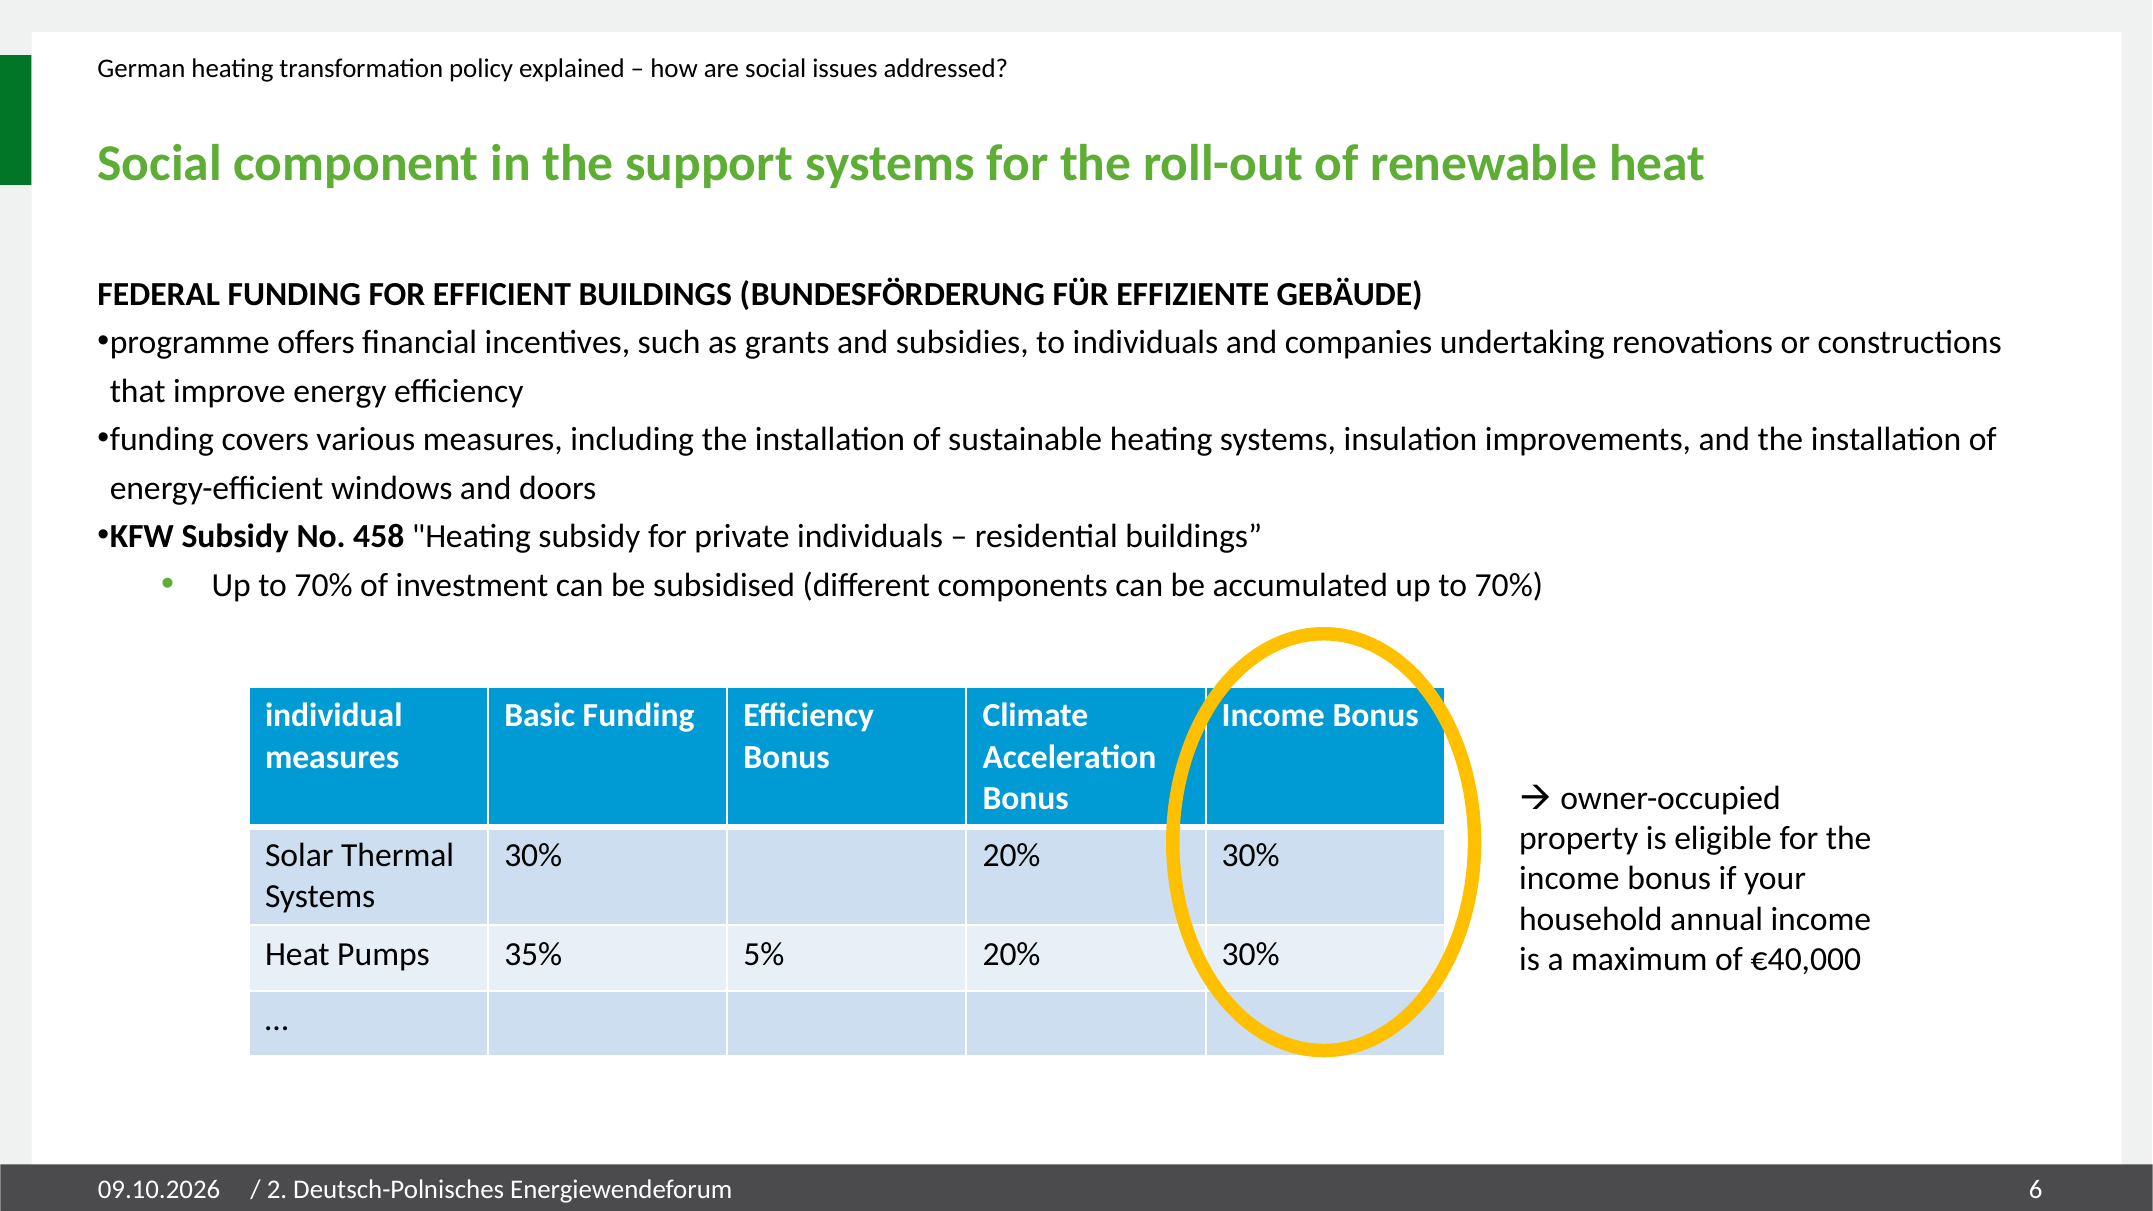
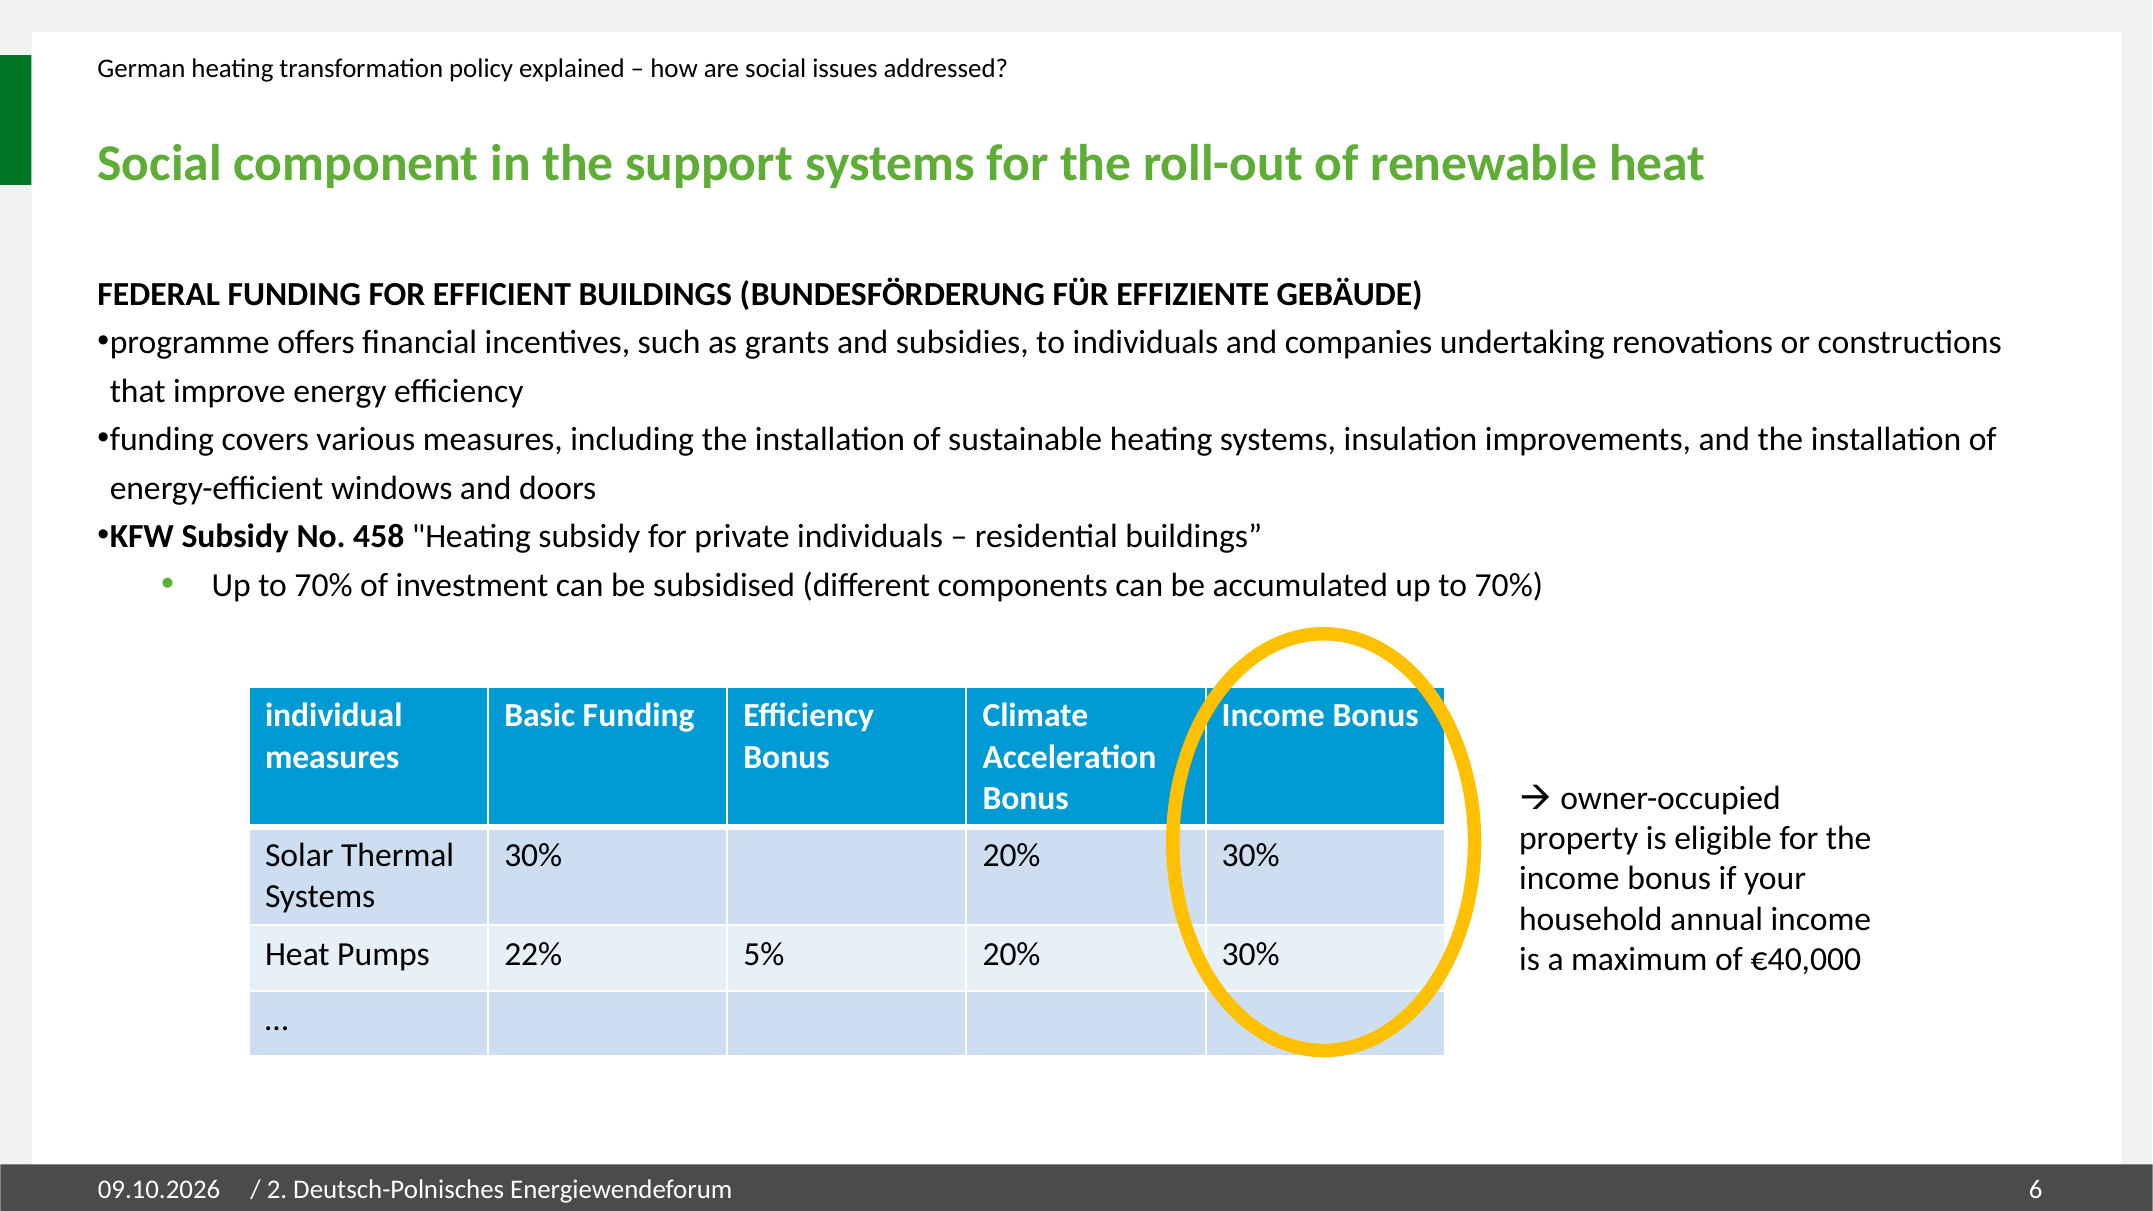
35%: 35% -> 22%
